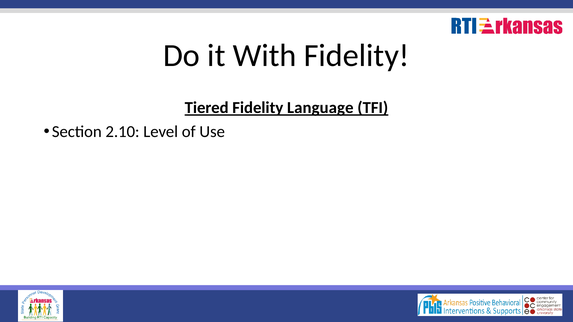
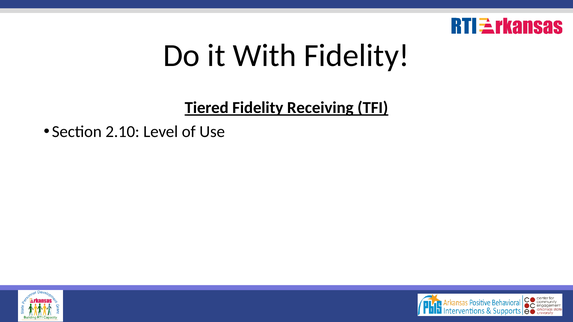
Language: Language -> Receiving
